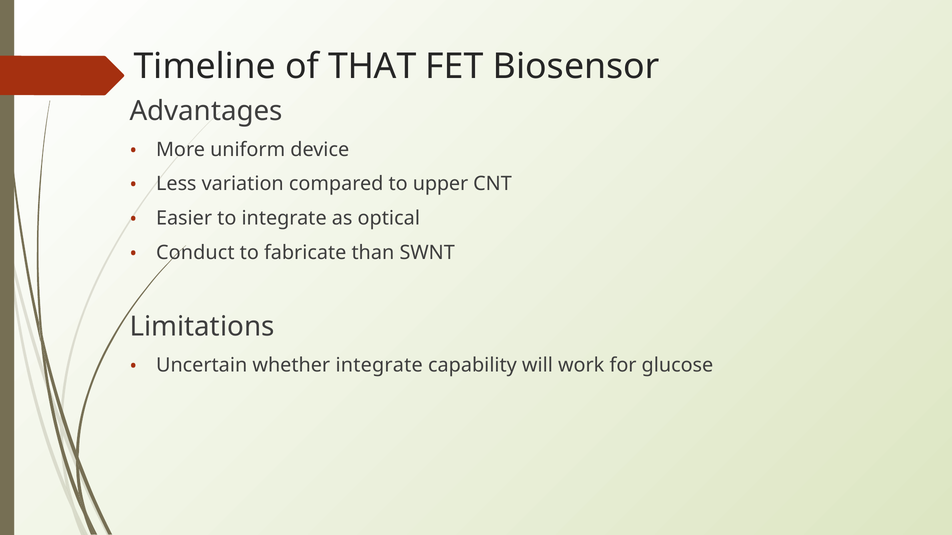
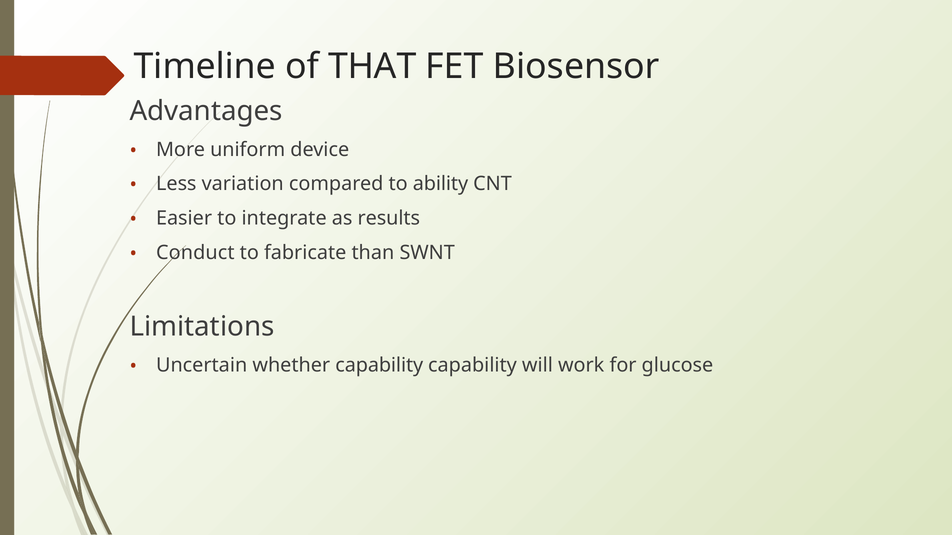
upper: upper -> ability
optical: optical -> results
whether integrate: integrate -> capability
